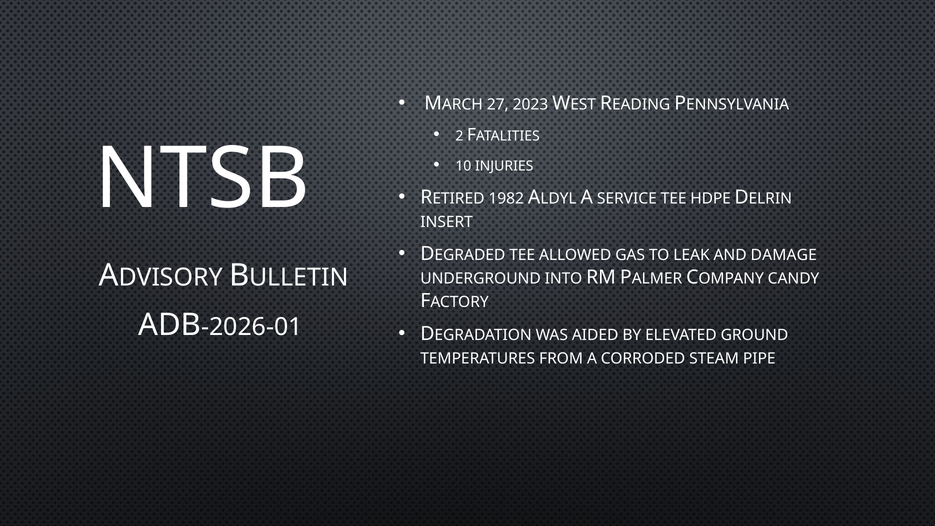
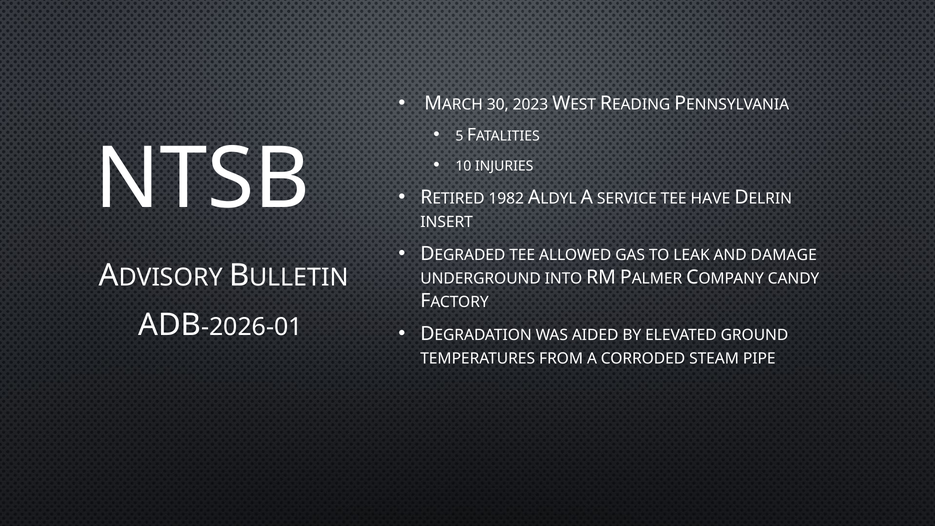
27: 27 -> 30
2: 2 -> 5
HDPE: HDPE -> HAVE
